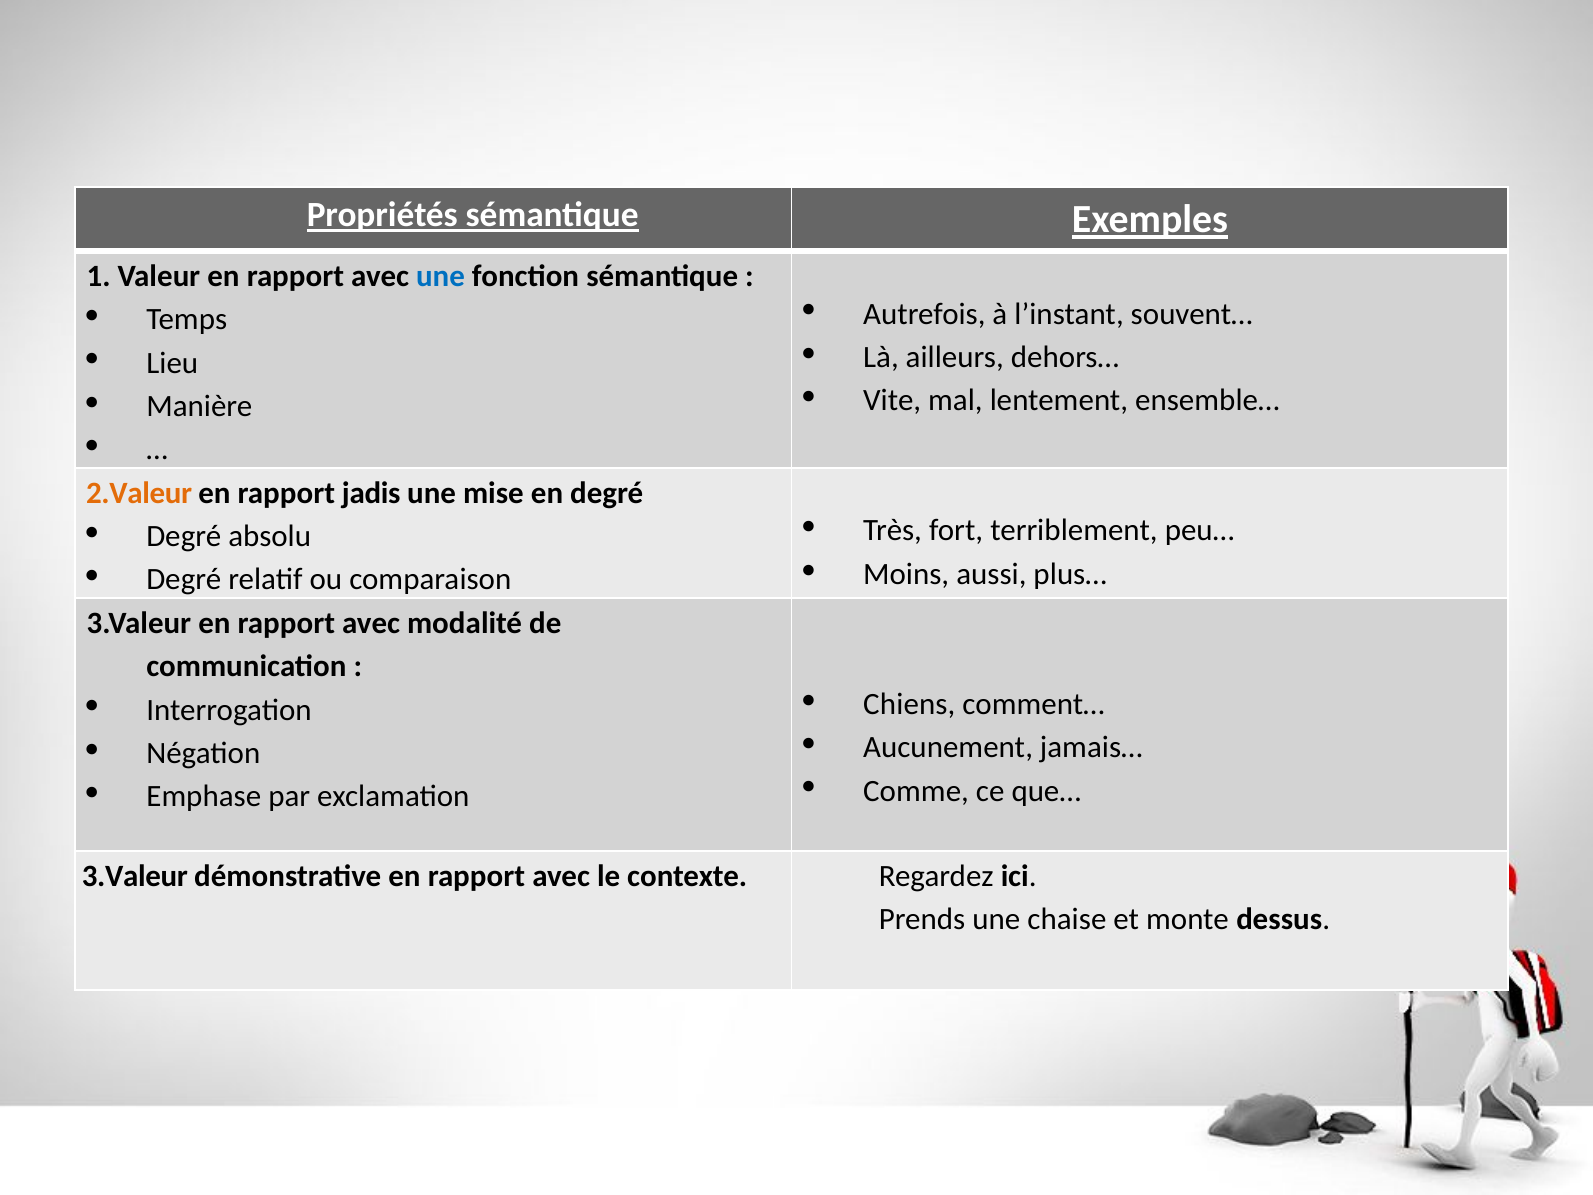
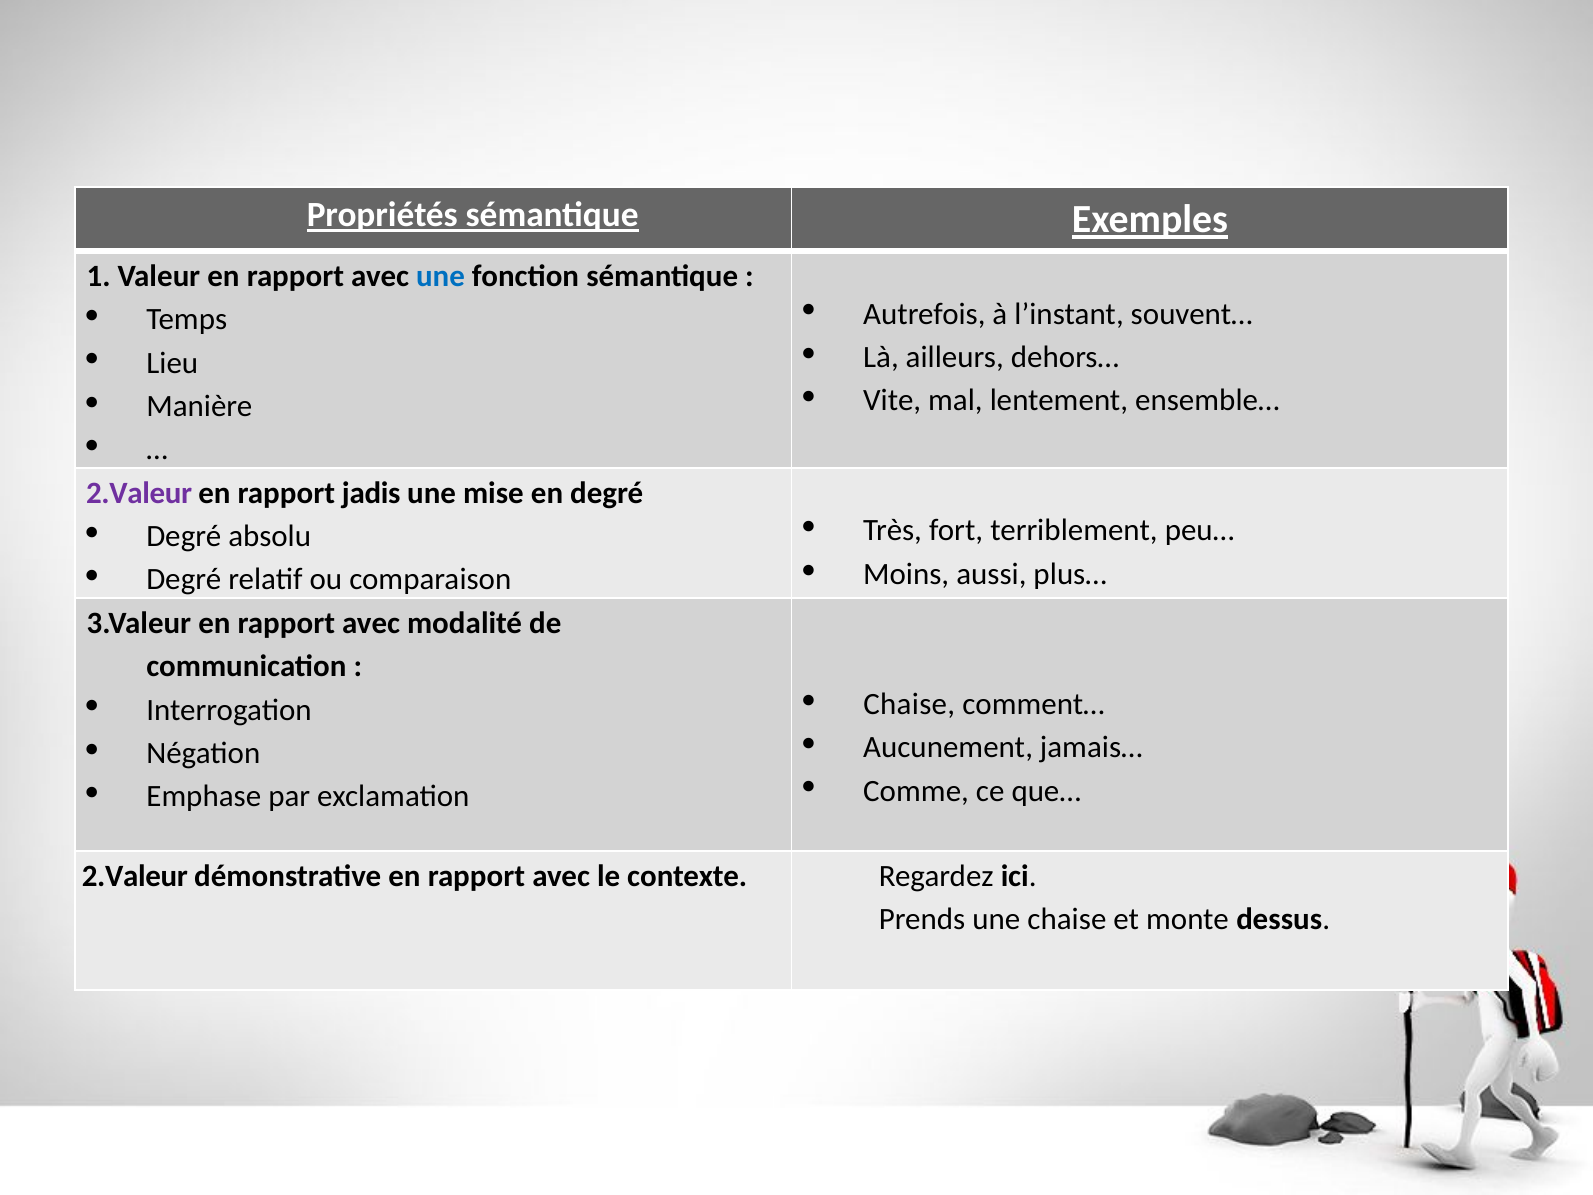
2.Valeur at (139, 493) colour: orange -> purple
Chiens at (909, 704): Chiens -> Chaise
3.Valeur at (135, 876): 3.Valeur -> 2.Valeur
